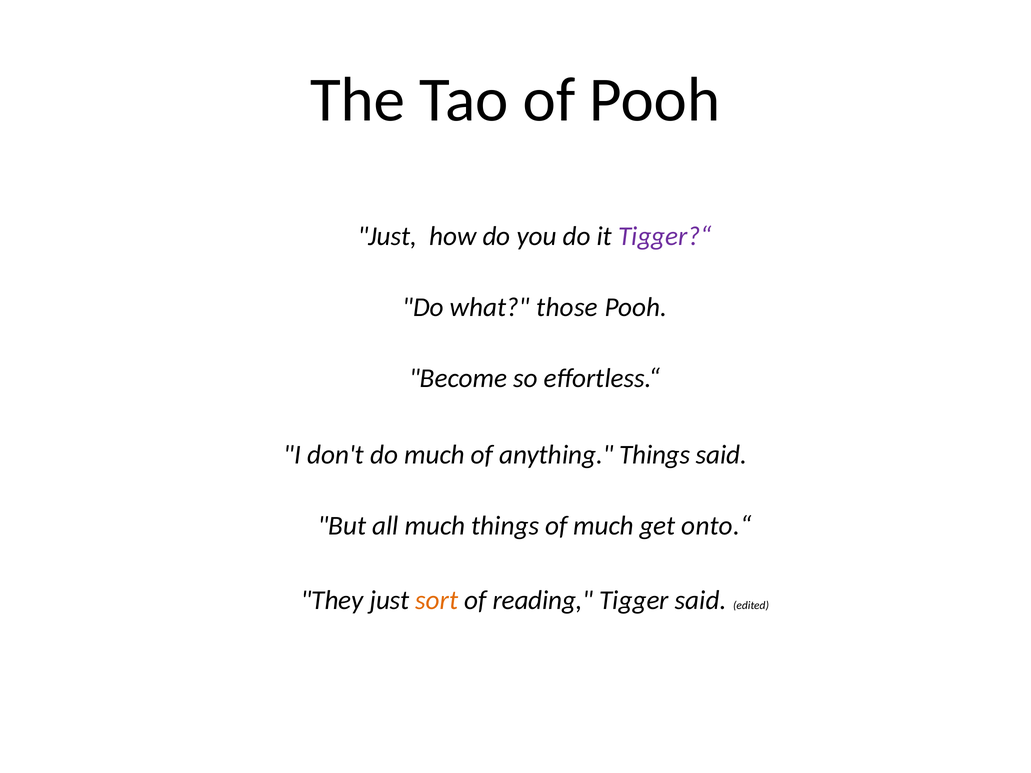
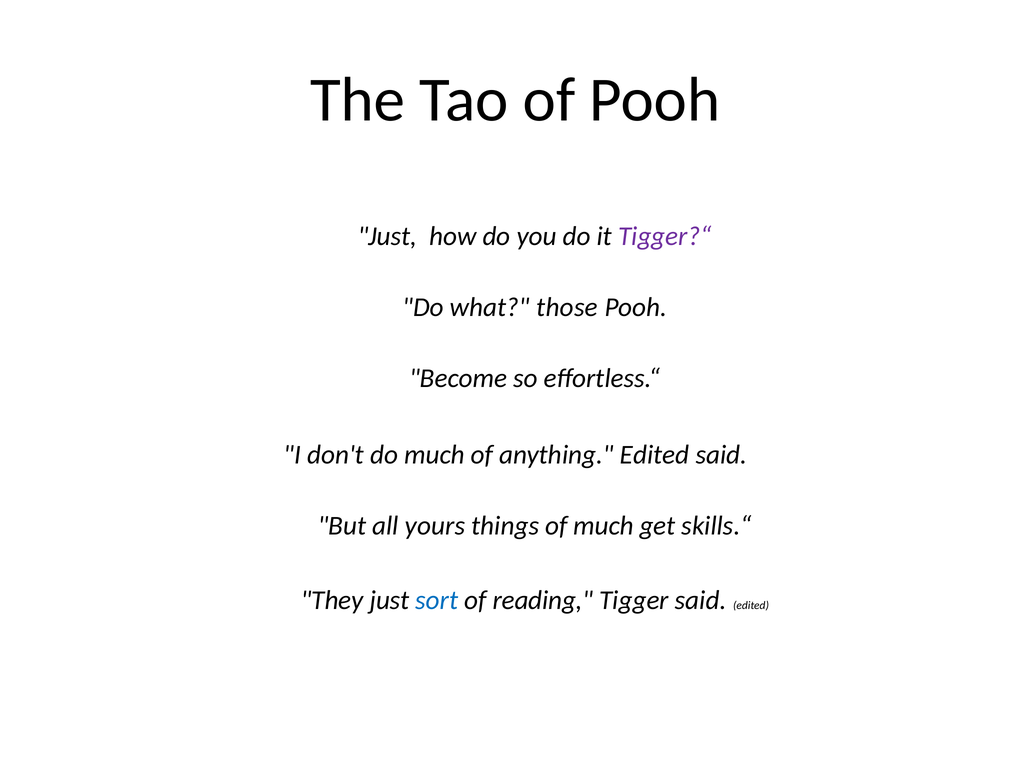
anything Things: Things -> Edited
all much: much -> yours
onto.“: onto.“ -> skills.“
sort colour: orange -> blue
